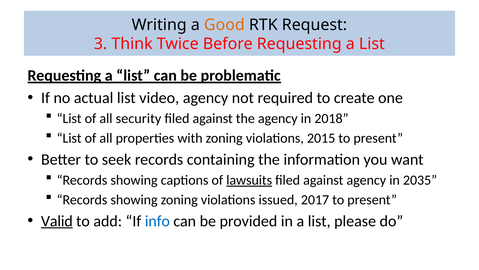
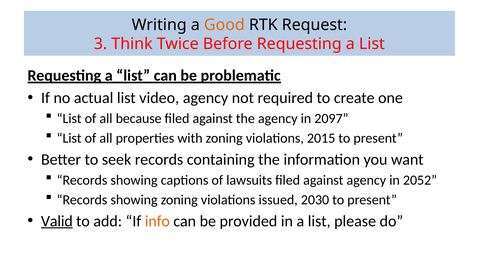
security: security -> because
2018: 2018 -> 2097
lawsuits underline: present -> none
2035: 2035 -> 2052
2017: 2017 -> 2030
info colour: blue -> orange
